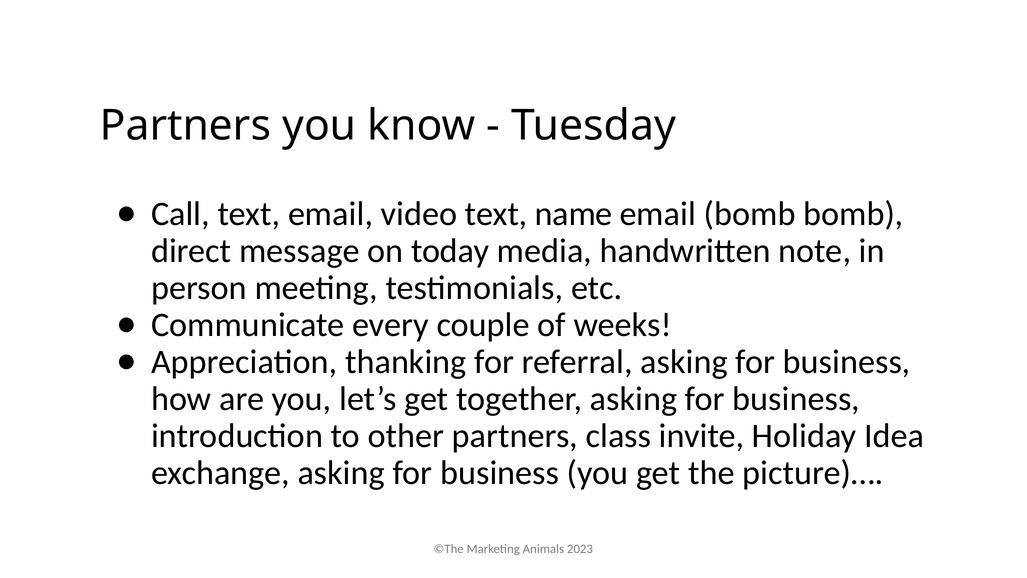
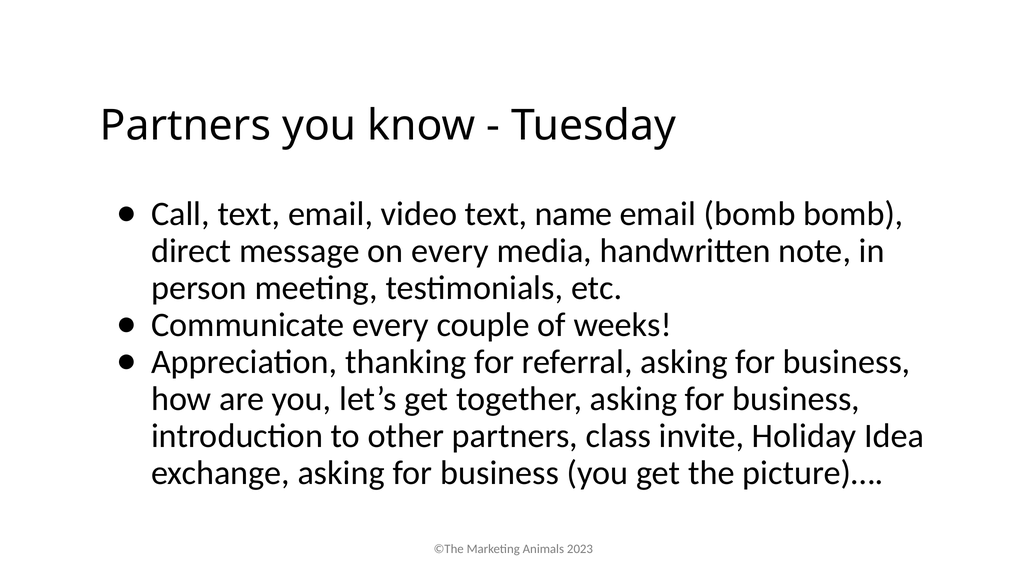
on today: today -> every
